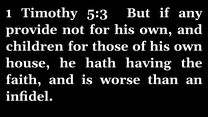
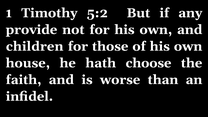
5:3: 5:3 -> 5:2
having: having -> choose
